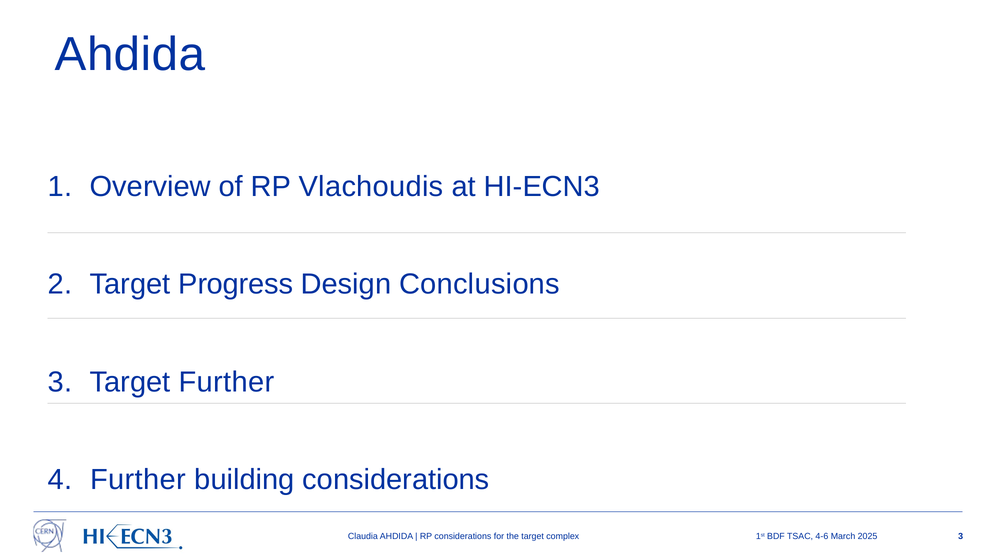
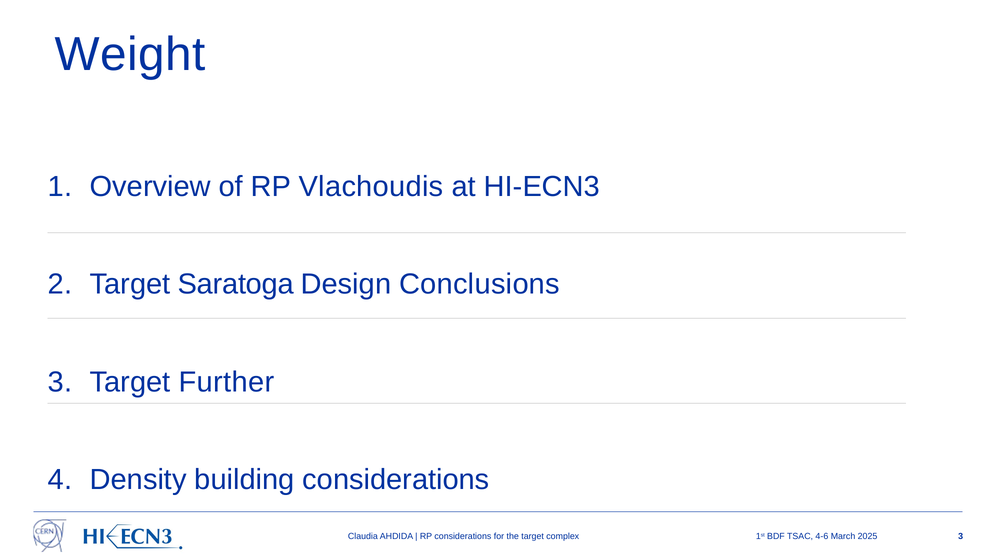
Ahdida at (130, 54): Ahdida -> Weight
Progress: Progress -> Saratoga
Further at (138, 480): Further -> Density
